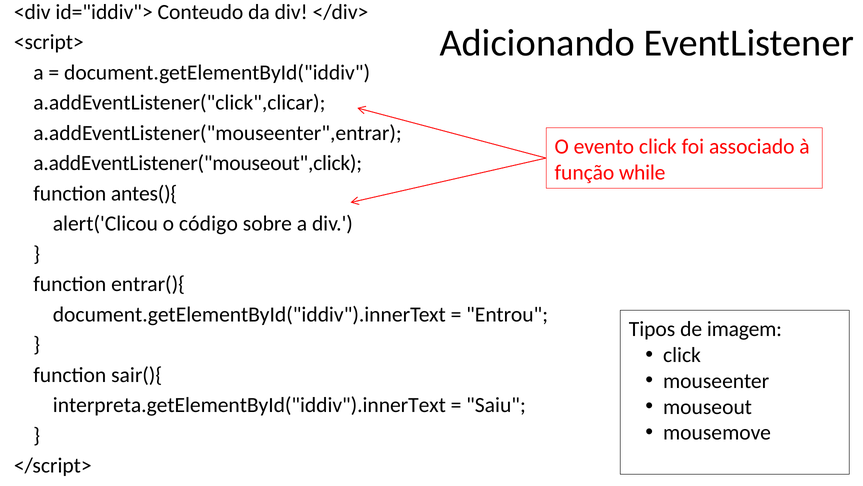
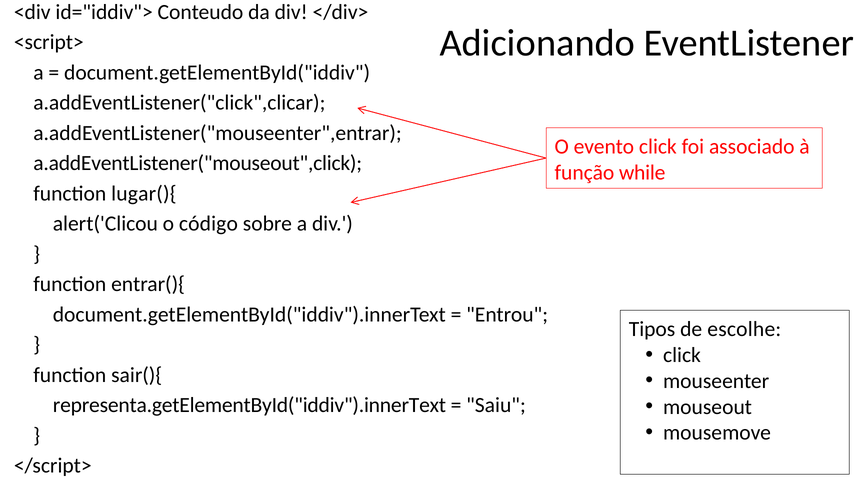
antes(){: antes(){ -> lugar(){
imagem: imagem -> escolhe
interpreta.getElementById("iddiv").innerText: interpreta.getElementById("iddiv").innerText -> representa.getElementById("iddiv").innerText
